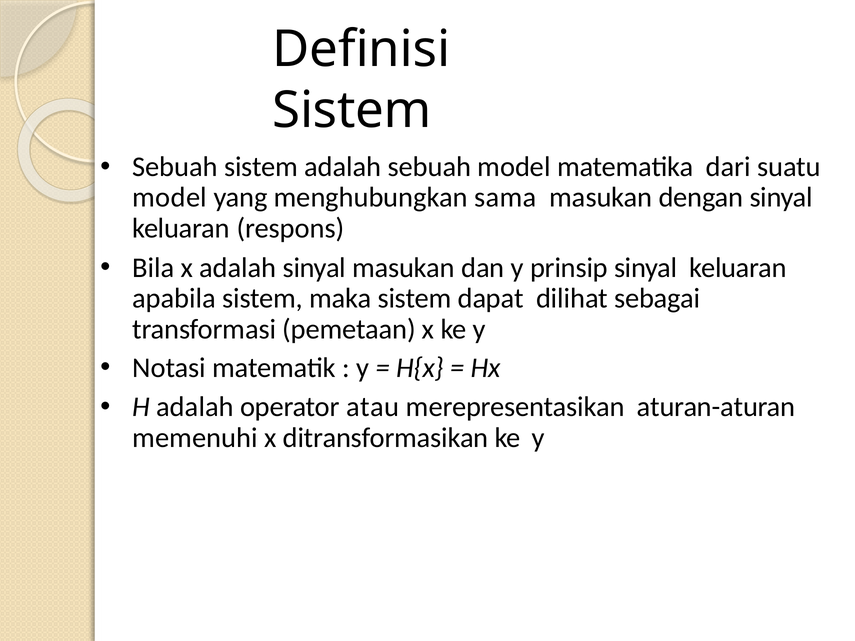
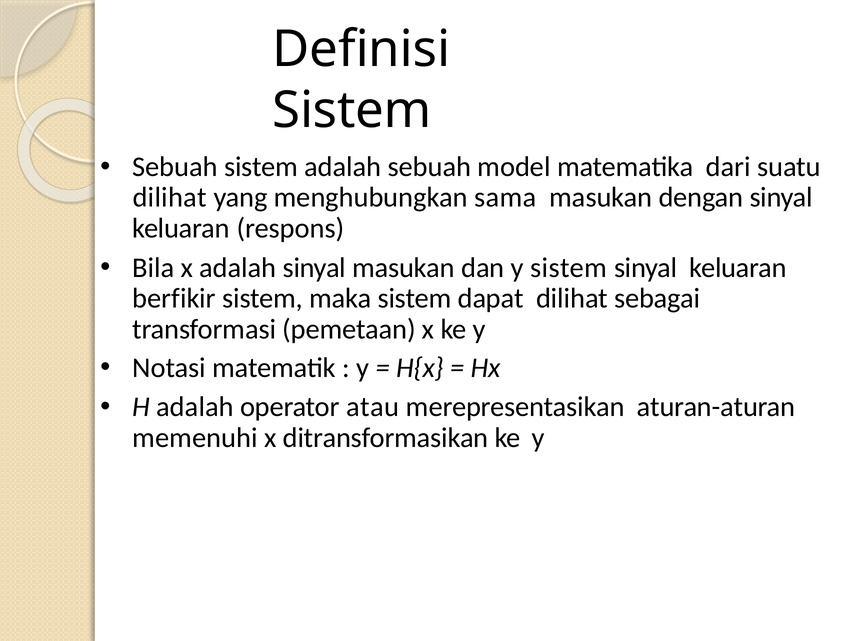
model at (170, 198): model -> dilihat
y prinsip: prinsip -> sistem
apabila: apabila -> berfikir
